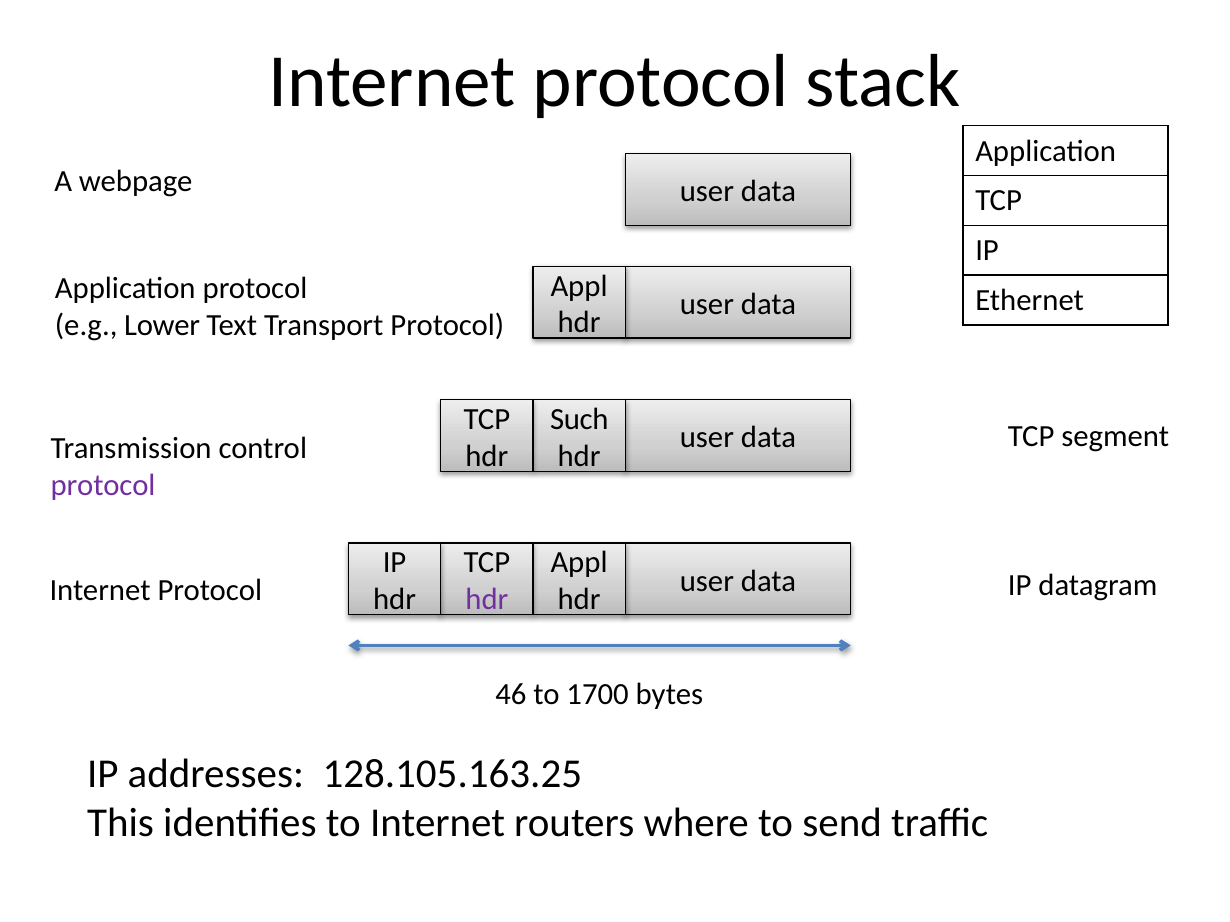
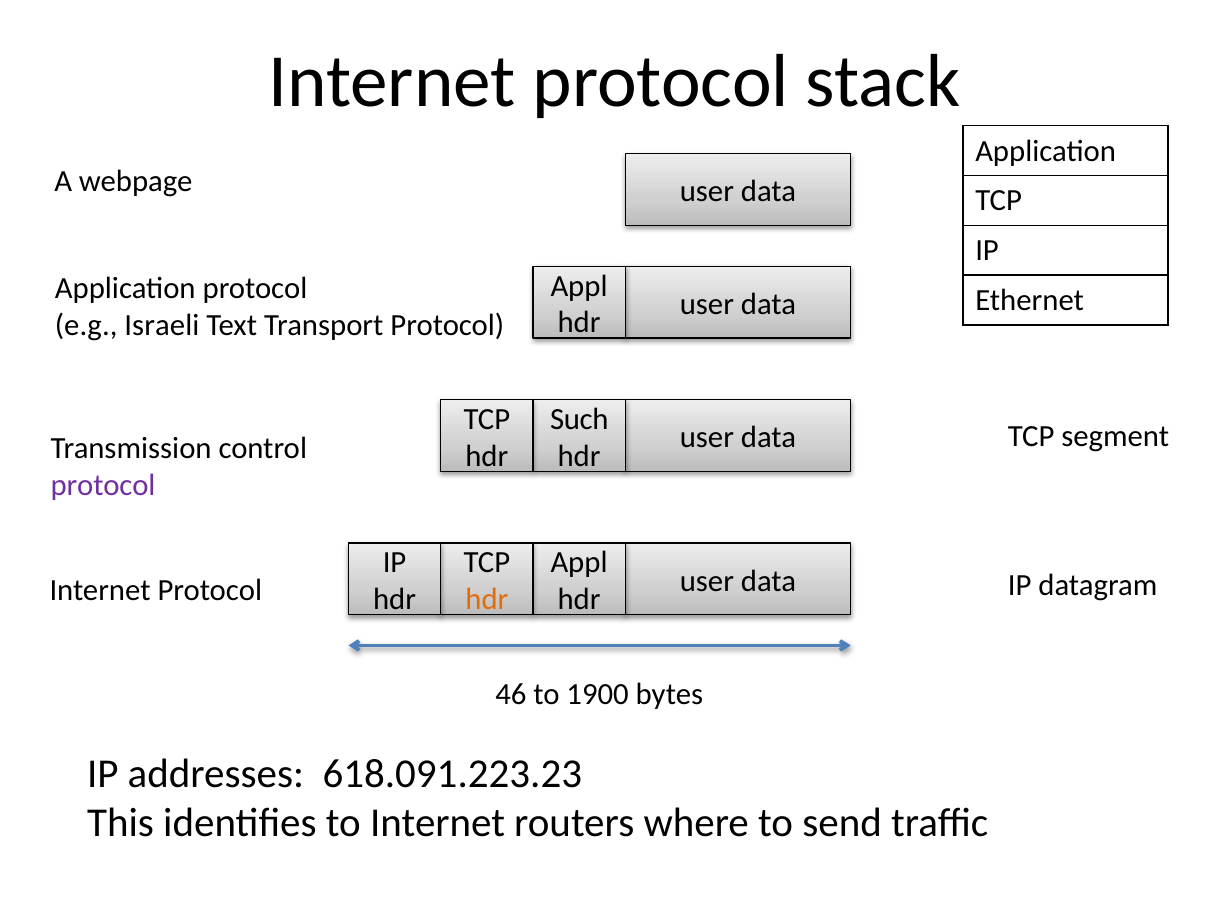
Lower: Lower -> Israeli
hdr at (487, 600) colour: purple -> orange
1700: 1700 -> 1900
128.105.163.25: 128.105.163.25 -> 618.091.223.23
